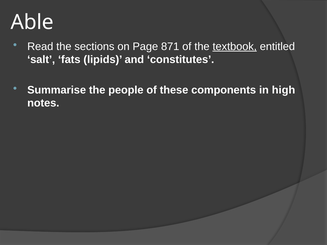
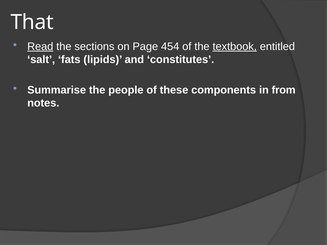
Able: Able -> That
Read underline: none -> present
871: 871 -> 454
high: high -> from
